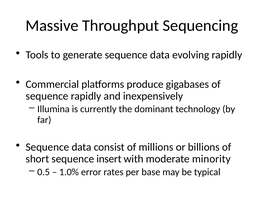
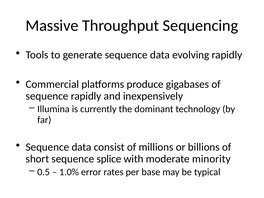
insert: insert -> splice
